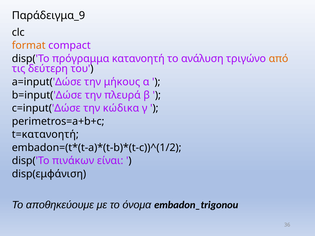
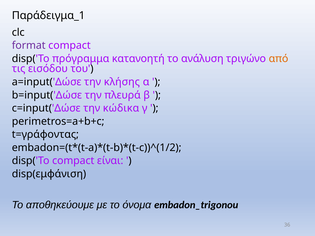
Παράδειγμα_9: Παράδειγμα_9 -> Παράδειγμα_1
format colour: orange -> purple
δεύτερη: δεύτερη -> εισόδου
μήκους: μήκους -> κλήσης
t=κατανοητή: t=κατανοητή -> t=γράφοντας
disp('Το πινάκων: πινάκων -> compact
